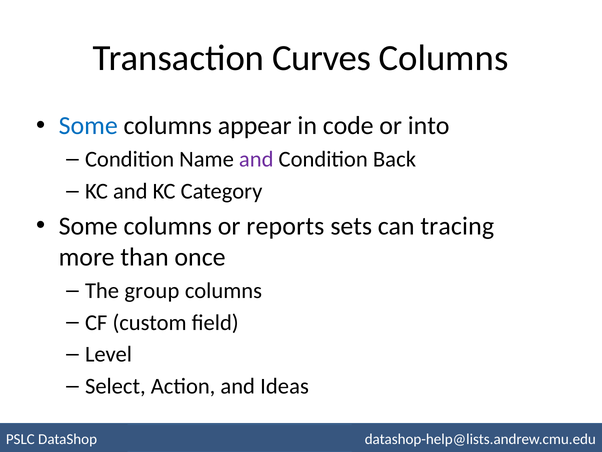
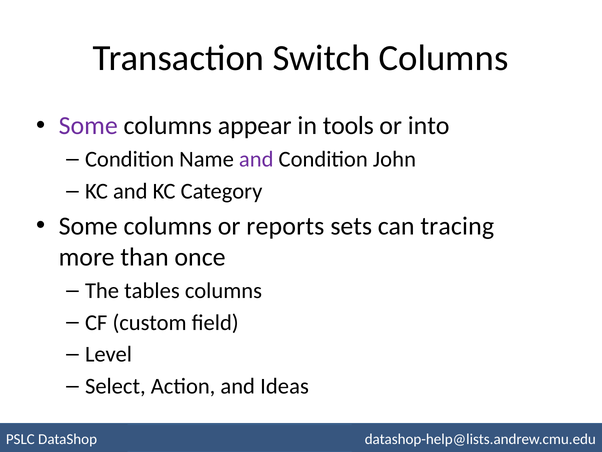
Curves: Curves -> Switch
Some at (88, 126) colour: blue -> purple
code: code -> tools
Back: Back -> John
group: group -> tables
